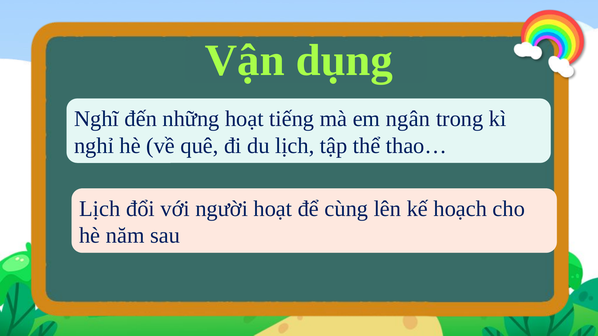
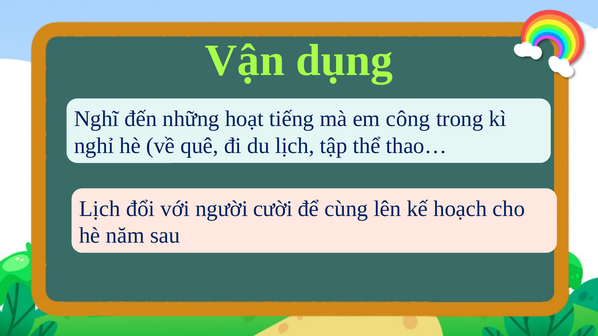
ngân: ngân -> công
người hoạt: hoạt -> cười
